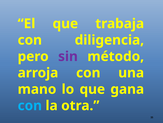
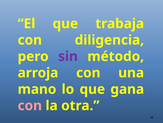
con at (30, 105) colour: light blue -> pink
